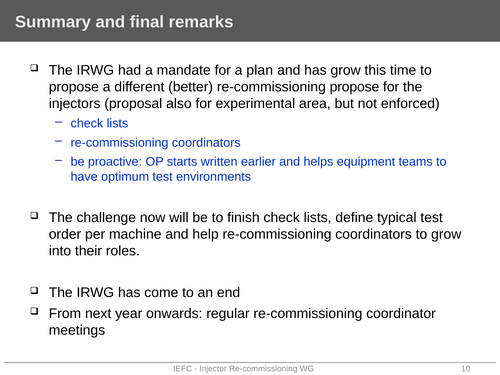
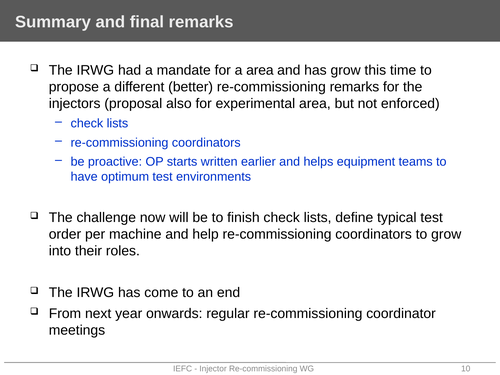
a plan: plan -> area
re-commissioning propose: propose -> remarks
